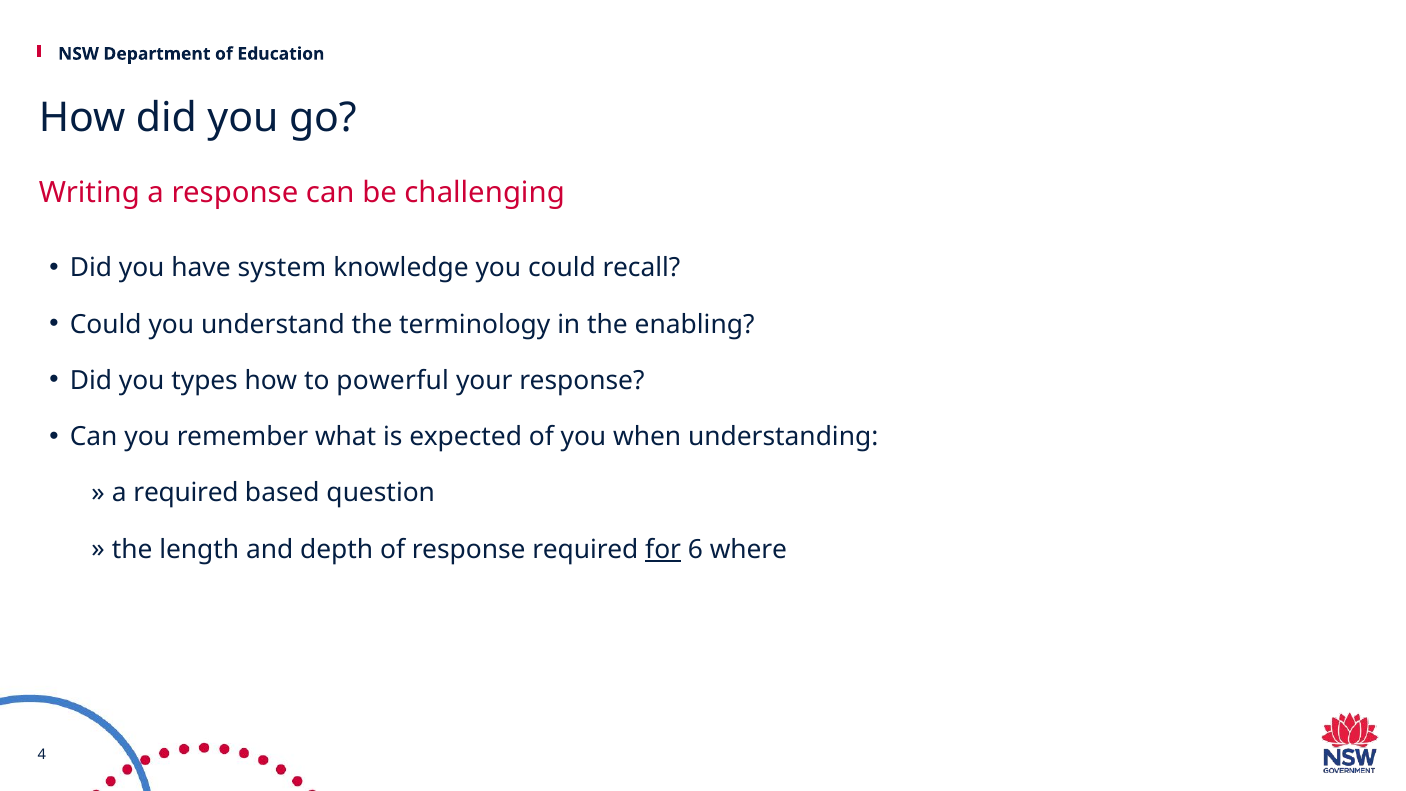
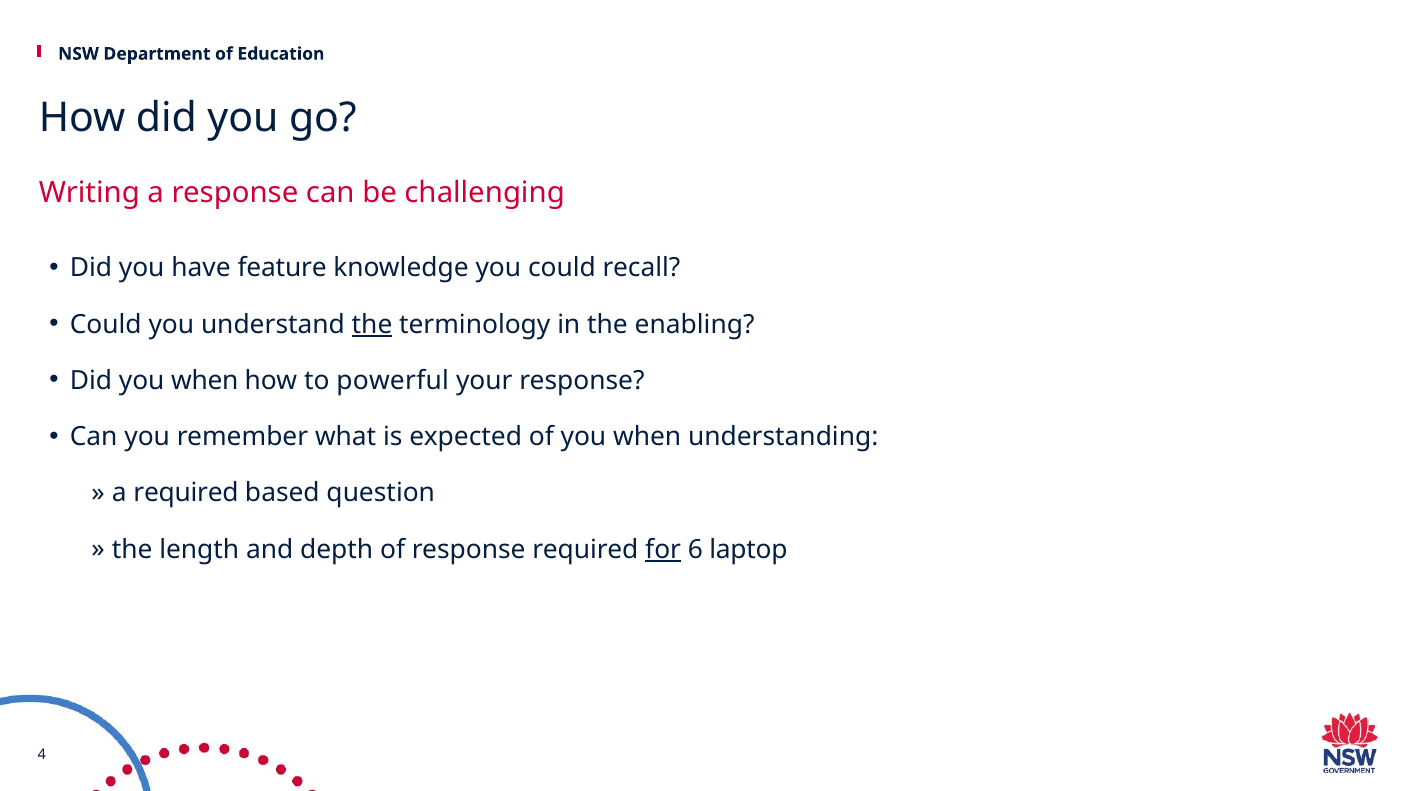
system: system -> feature
the at (372, 324) underline: none -> present
Did you types: types -> when
where: where -> laptop
